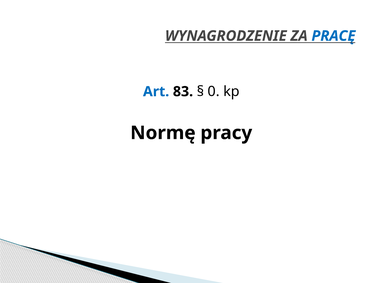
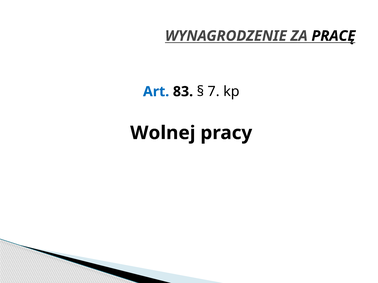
PRACĘ colour: blue -> black
0: 0 -> 7
Normę: Normę -> Wolnej
